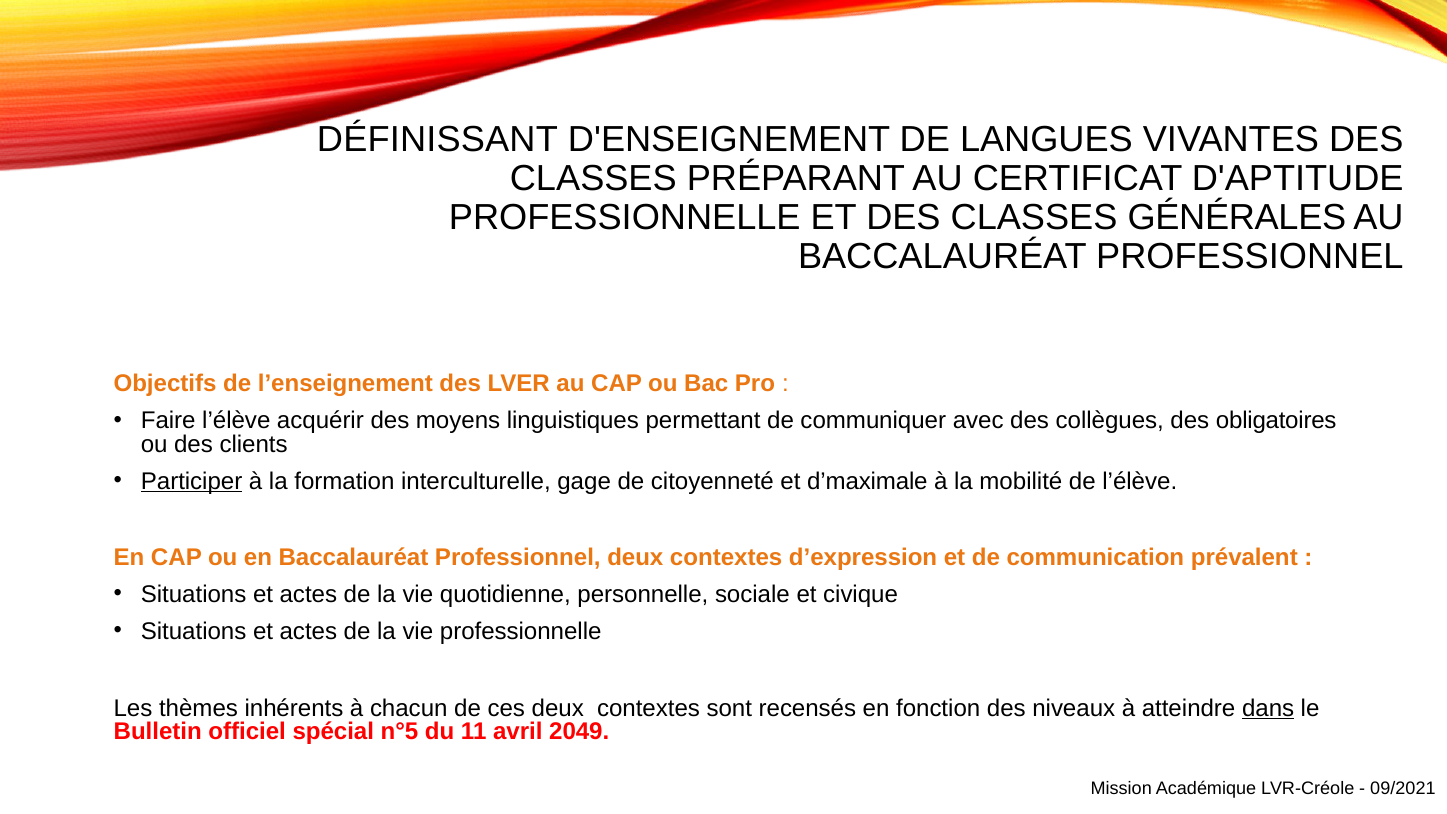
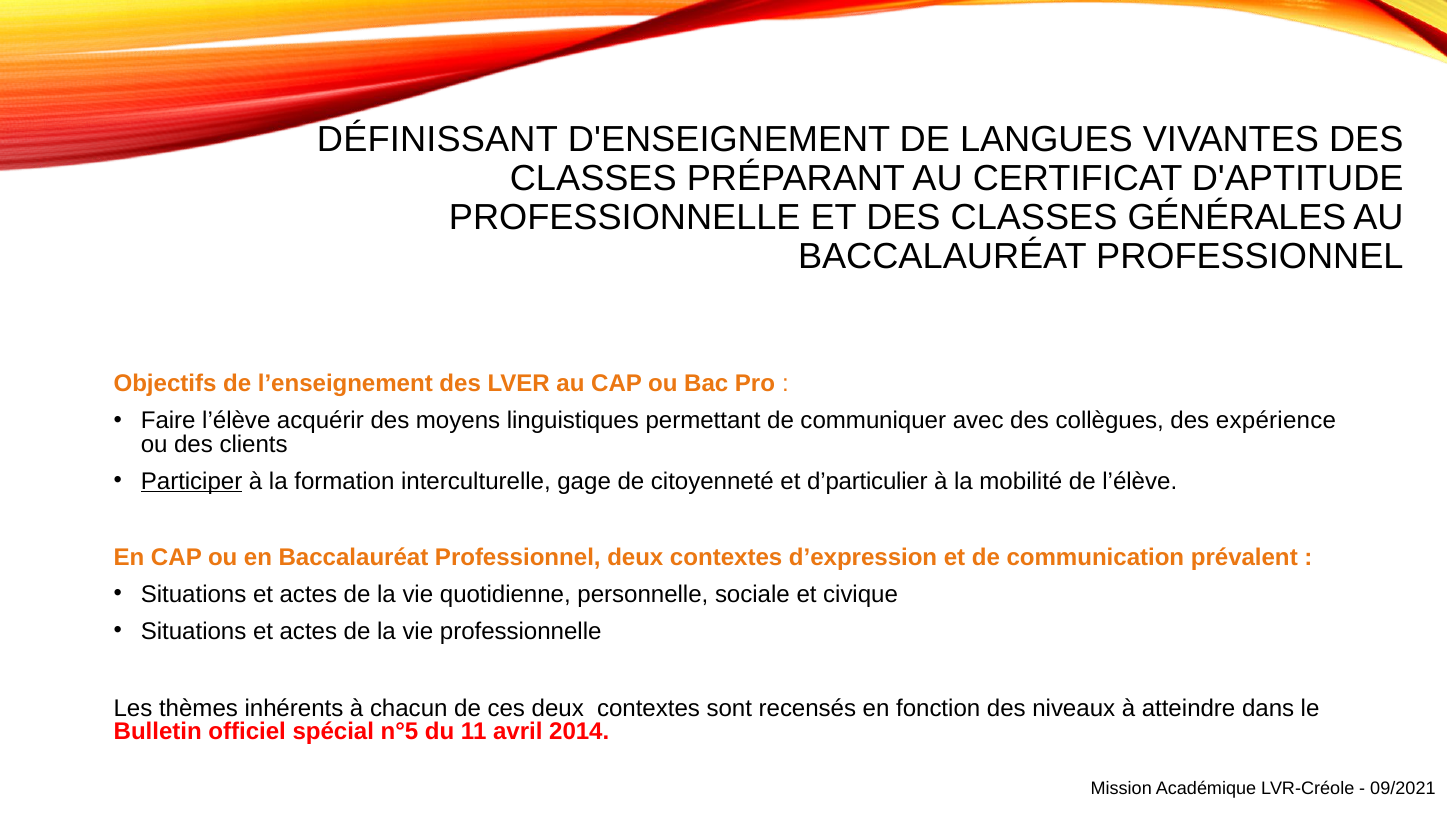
obligatoires: obligatoires -> expérience
d’maximale: d’maximale -> d’particulier
dans underline: present -> none
2049: 2049 -> 2014
